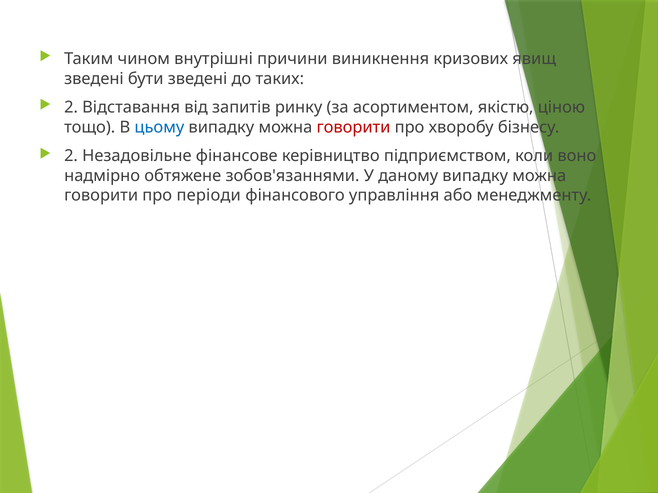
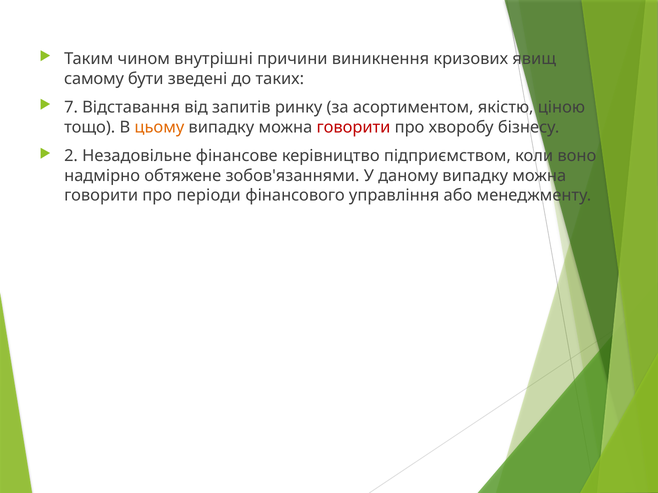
зведені at (94, 79): зведені -> самому
2 at (71, 108): 2 -> 7
цьому colour: blue -> orange
